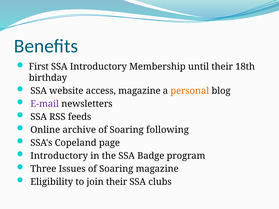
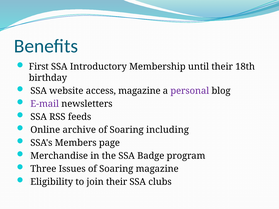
personal colour: orange -> purple
following: following -> including
Copeland: Copeland -> Members
Introductory at (59, 156): Introductory -> Merchandise
